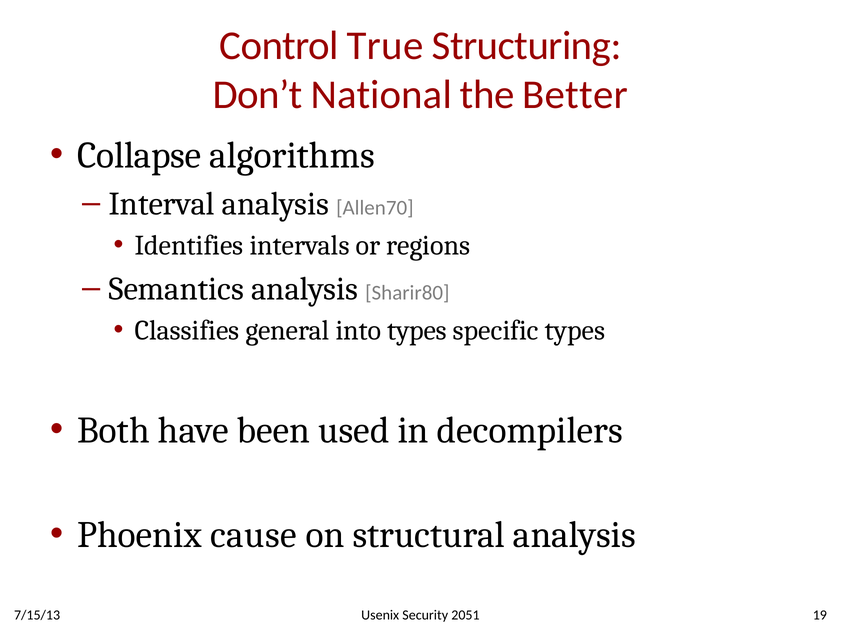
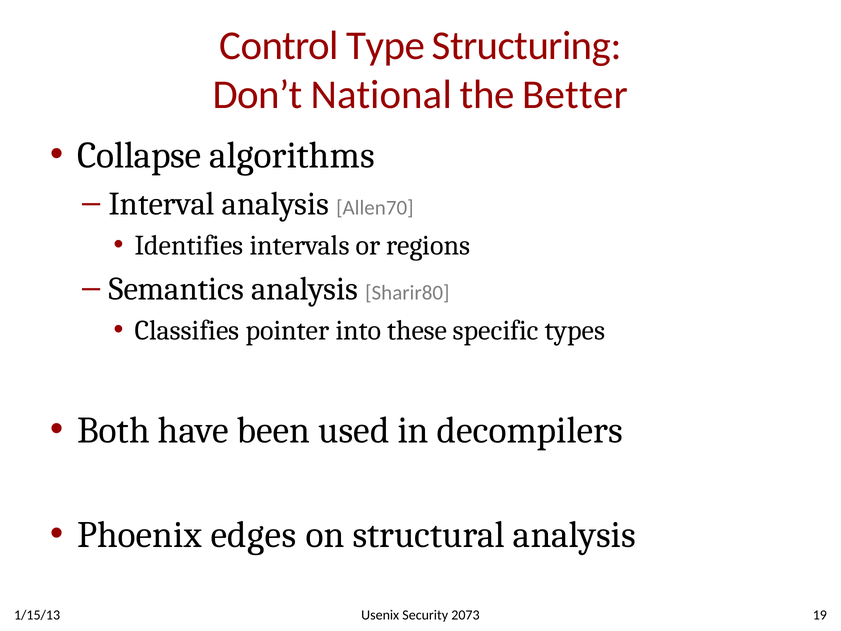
True: True -> Type
general: general -> pointer
into types: types -> these
cause: cause -> edges
2051: 2051 -> 2073
7/15/13: 7/15/13 -> 1/15/13
